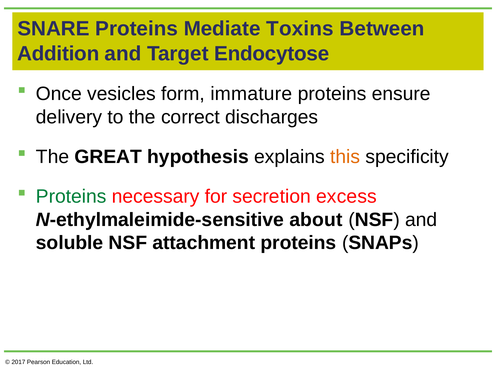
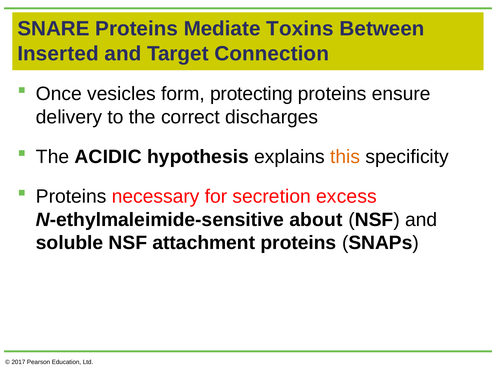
Addition: Addition -> Inserted
Endocytose: Endocytose -> Connection
immature: immature -> protecting
GREAT: GREAT -> ACIDIC
Proteins at (71, 197) colour: green -> black
